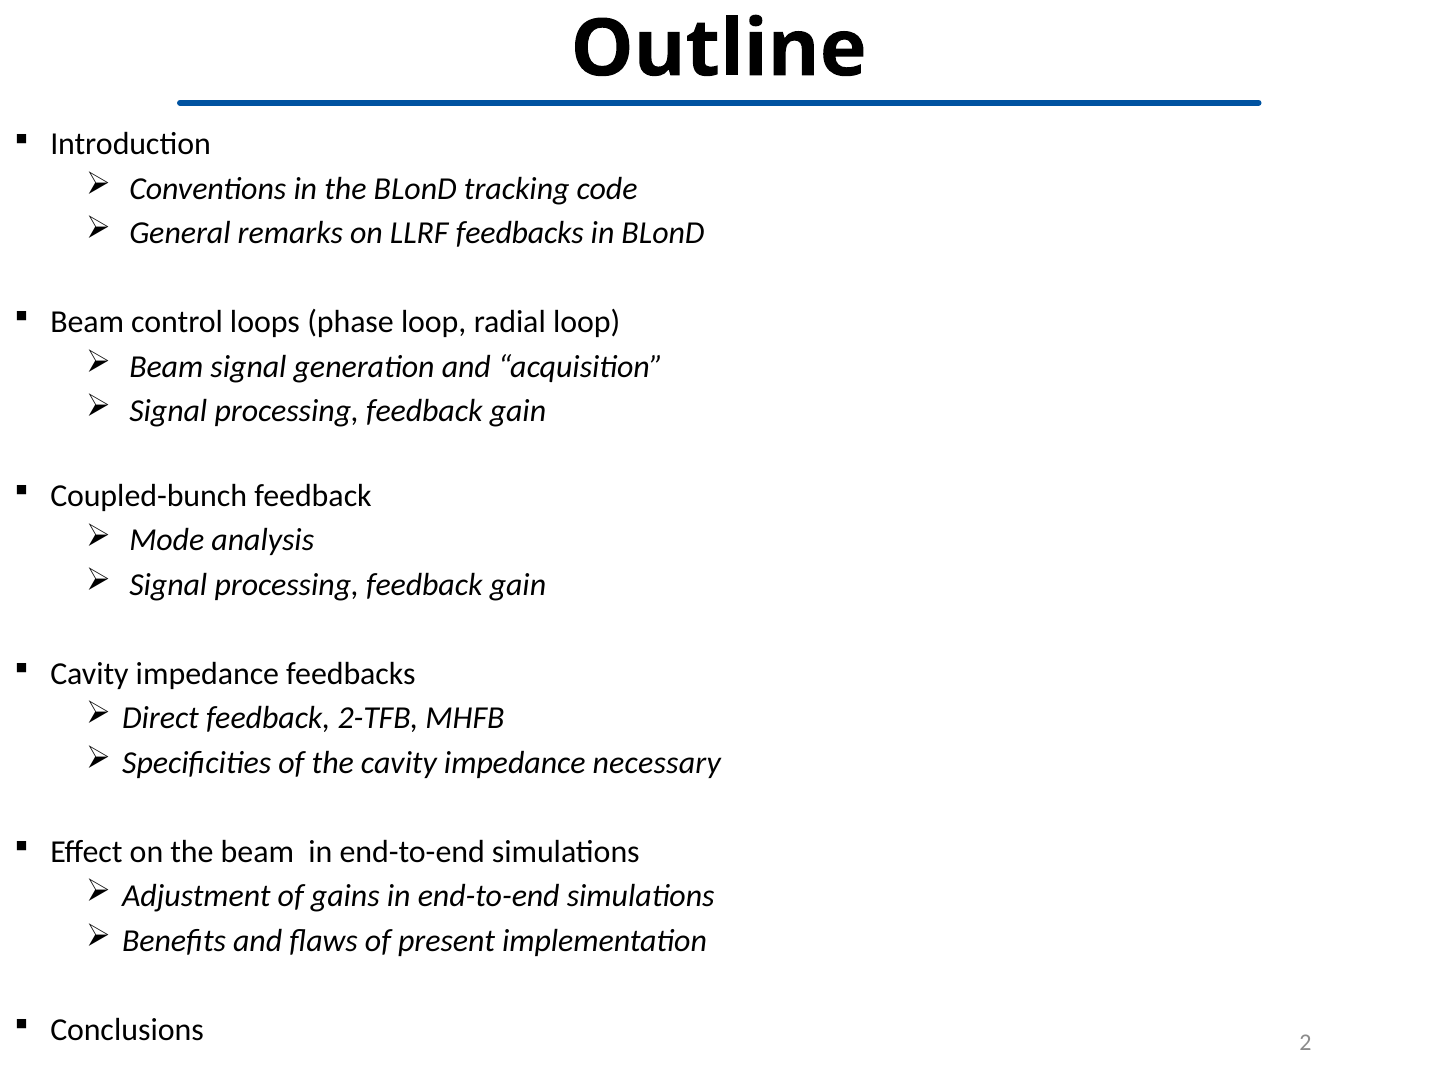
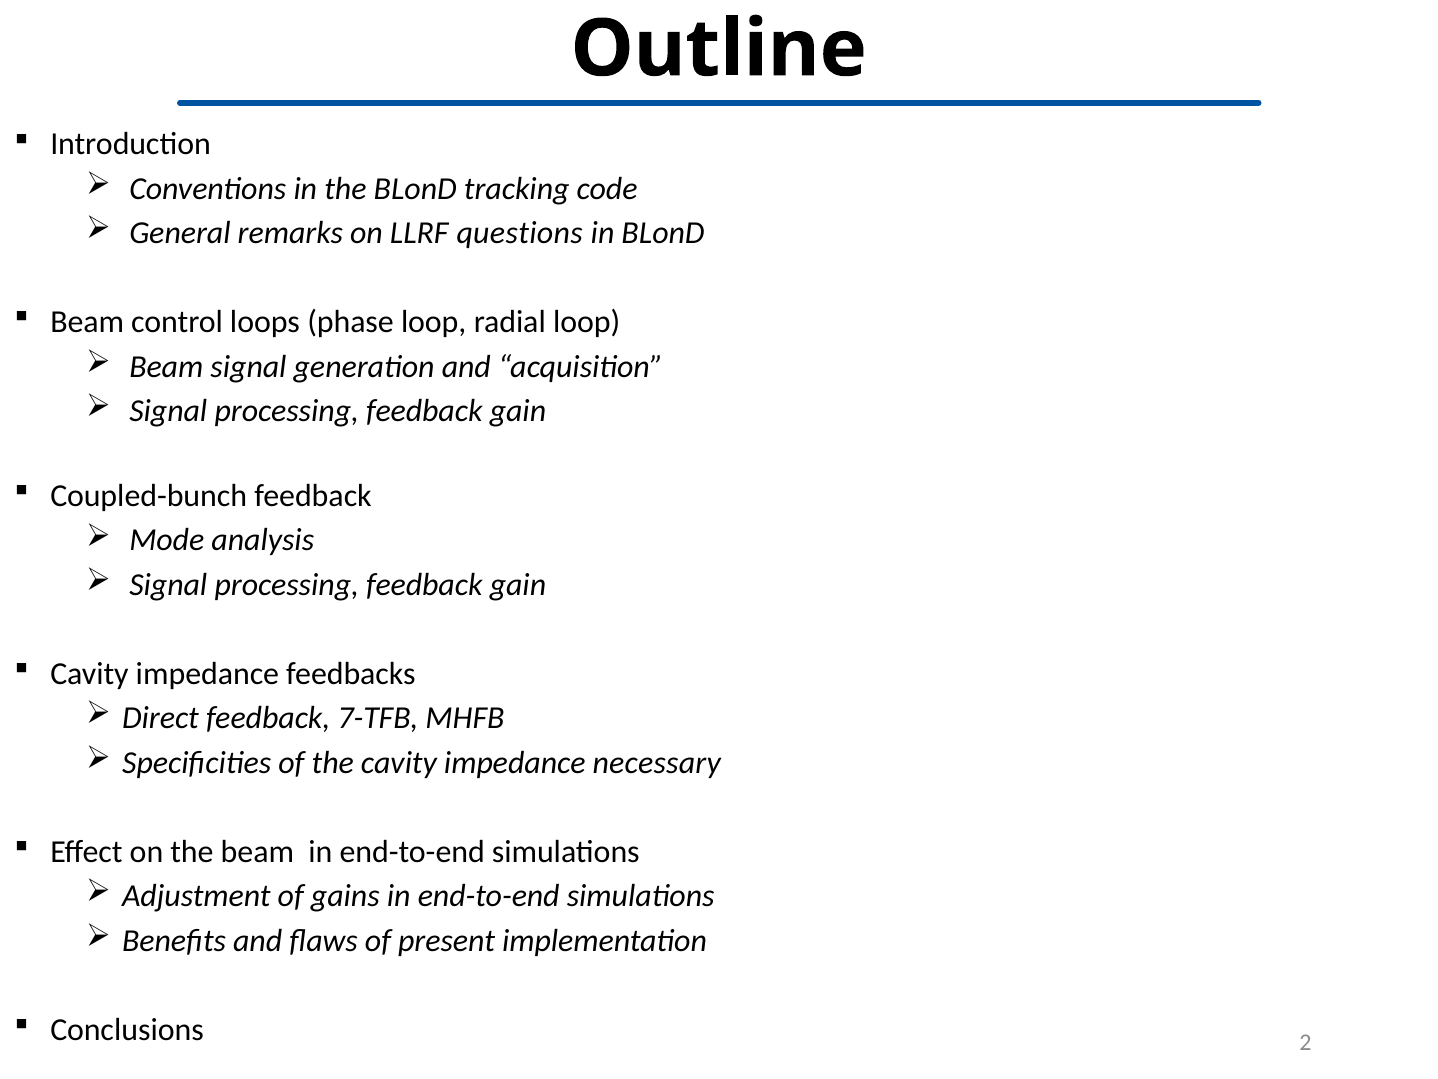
LLRF feedbacks: feedbacks -> questions
2-TFB: 2-TFB -> 7-TFB
